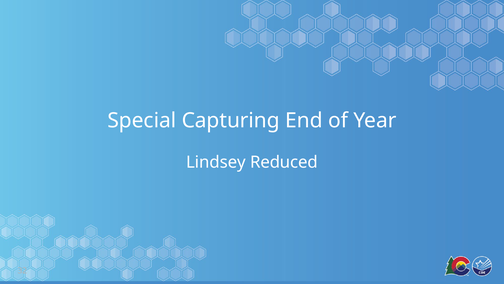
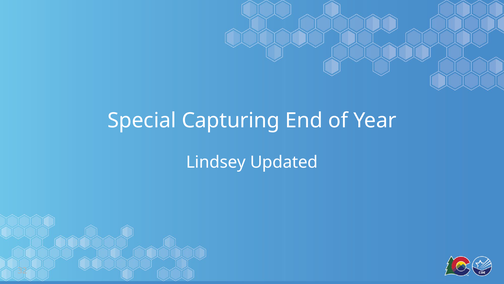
Reduced: Reduced -> Updated
